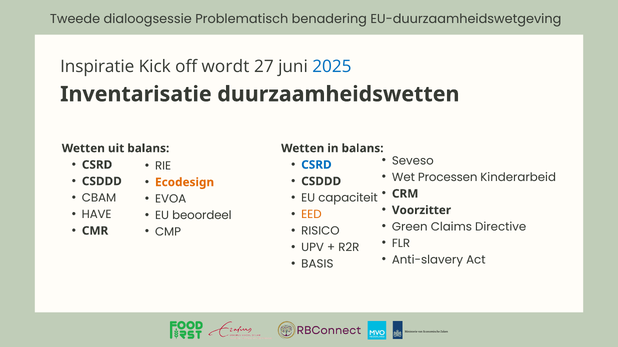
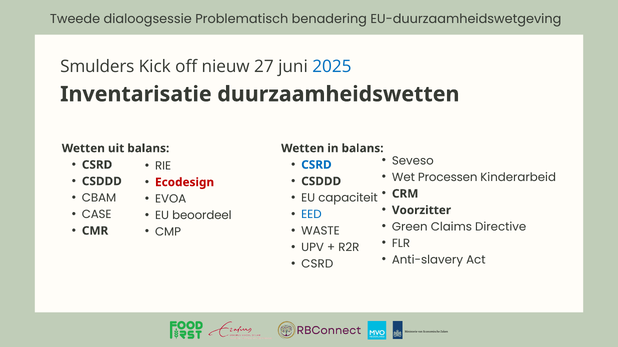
Inspiratie: Inspiratie -> Smulders
wordt: wordt -> nieuw
Ecodesign colour: orange -> red
HAVE: HAVE -> CASE
EED colour: orange -> blue
RISICO: RISICO -> WASTE
BASIS at (317, 264): BASIS -> CSRD
